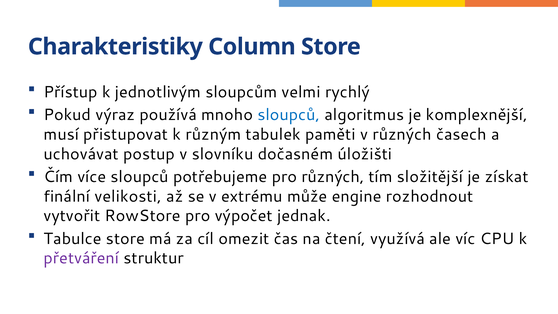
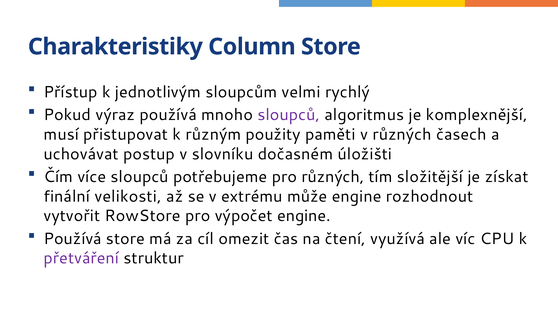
sloupců at (289, 115) colour: blue -> purple
tabulek: tabulek -> použity
výpočet jednak: jednak -> engine
Tabulce at (73, 239): Tabulce -> Používá
